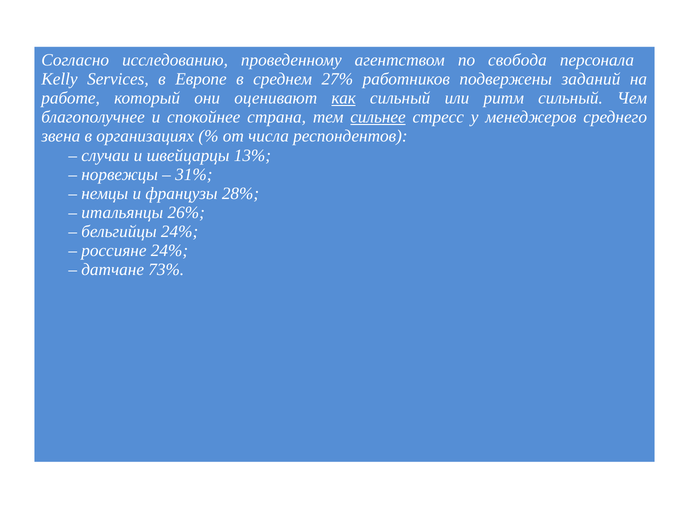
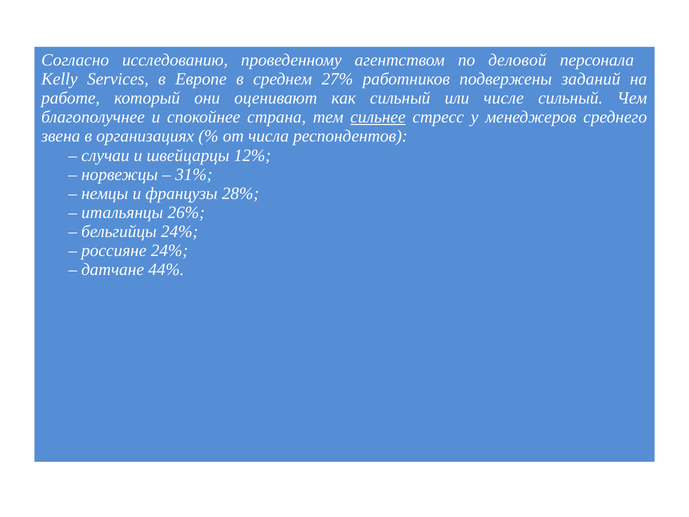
свобода: свобода -> деловой
как underline: present -> none
ритм: ритм -> числе
13%: 13% -> 12%
73%: 73% -> 44%
